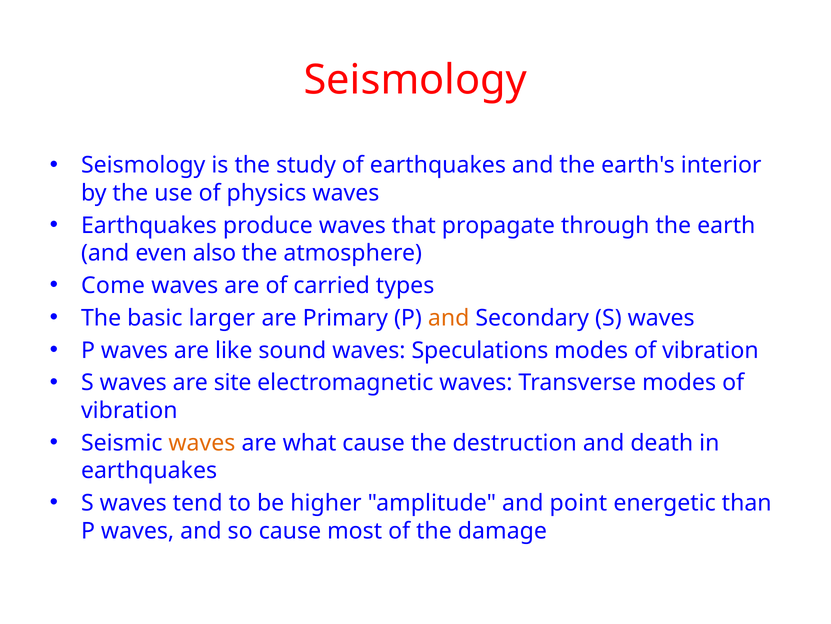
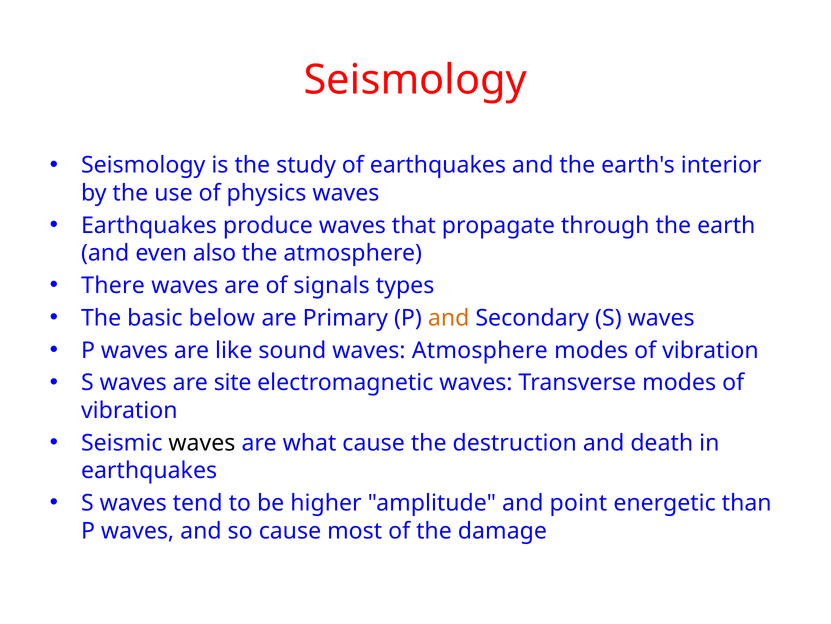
Come: Come -> There
carried: carried -> signals
larger: larger -> below
waves Speculations: Speculations -> Atmosphere
waves at (202, 442) colour: orange -> black
